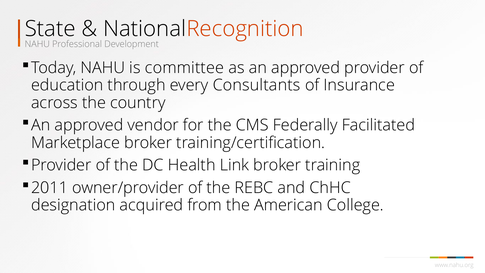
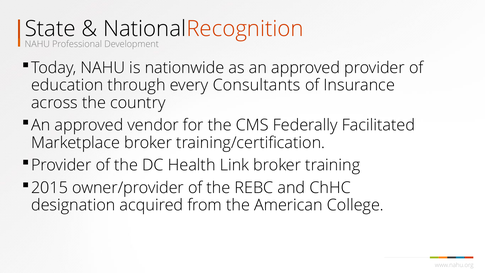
committee: committee -> nationwide
2011: 2011 -> 2015
